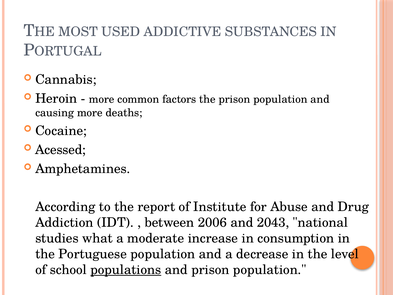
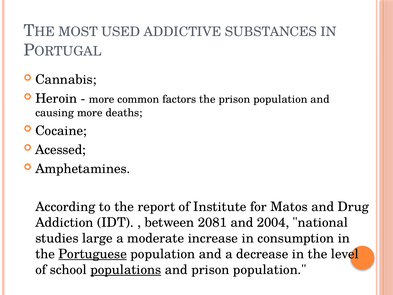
Abuse: Abuse -> Matos
2006: 2006 -> 2081
2043: 2043 -> 2004
what: what -> large
Portuguese underline: none -> present
